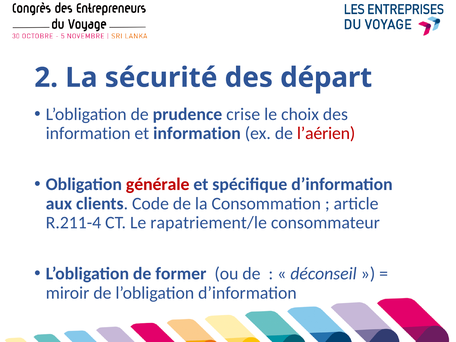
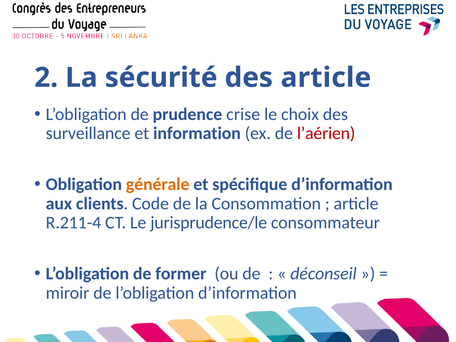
des départ: départ -> article
information at (88, 133): information -> surveillance
générale colour: red -> orange
rapatriement/le: rapatriement/le -> jurisprudence/le
